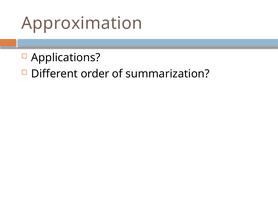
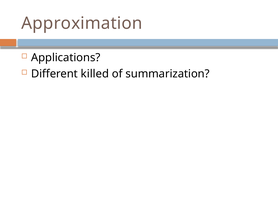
order: order -> killed
